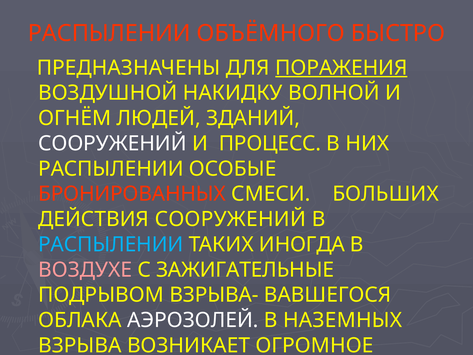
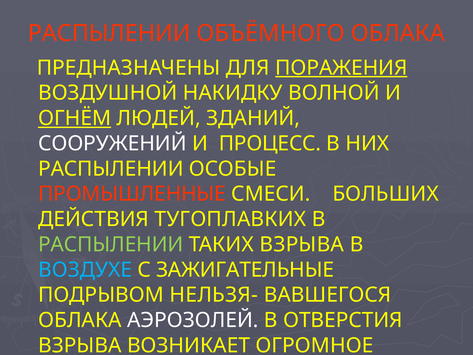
ОБЪЁМНОГО БЫСТРО: БЫСТРО -> ОБЛАКА
ОГНЁМ underline: none -> present
БРОНИРОВАННЫХ: БРОНИРОВАННЫХ -> ПРОМЫШЛЕННЫЕ
ДЕЙСТВИЯ СООРУЖЕНИЙ: СООРУЖЕНИЙ -> ТУГОПЛАВКИХ
РАСПЫЛЕНИИ at (111, 244) colour: light blue -> light green
ТАКИХ ИНОГДА: ИНОГДА -> ВЗРЫВА
ВОЗДУХЕ colour: pink -> light blue
ВЗРЫВА-: ВЗРЫВА- -> НЕЛЬЗЯ-
НАЗЕМНЫХ: НАЗЕМНЫХ -> ОТВЕРСТИЯ
